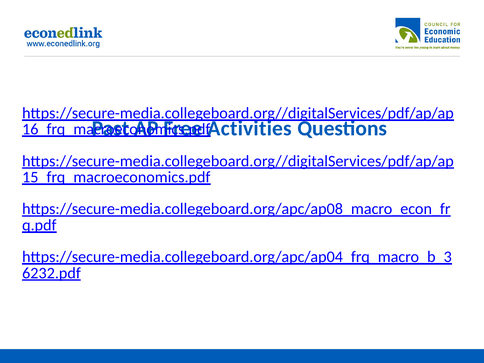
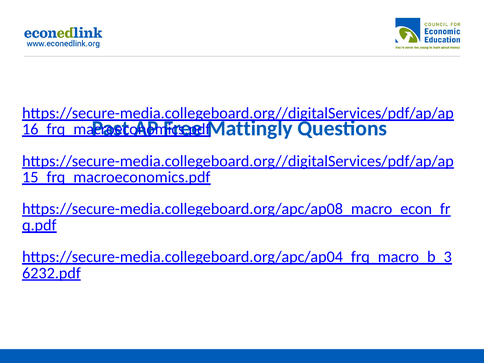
Activities: Activities -> Mattingly
